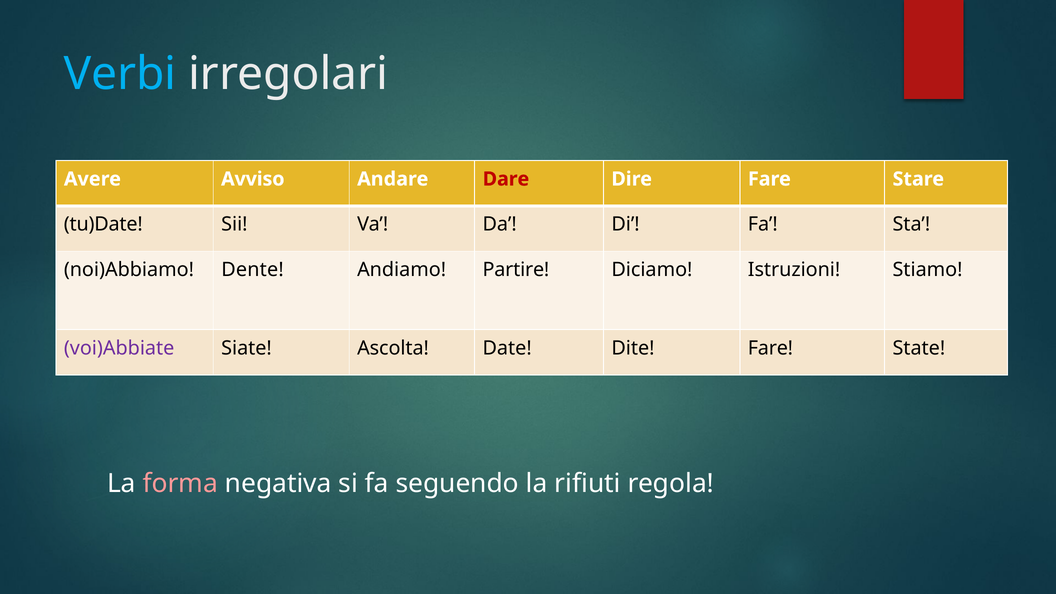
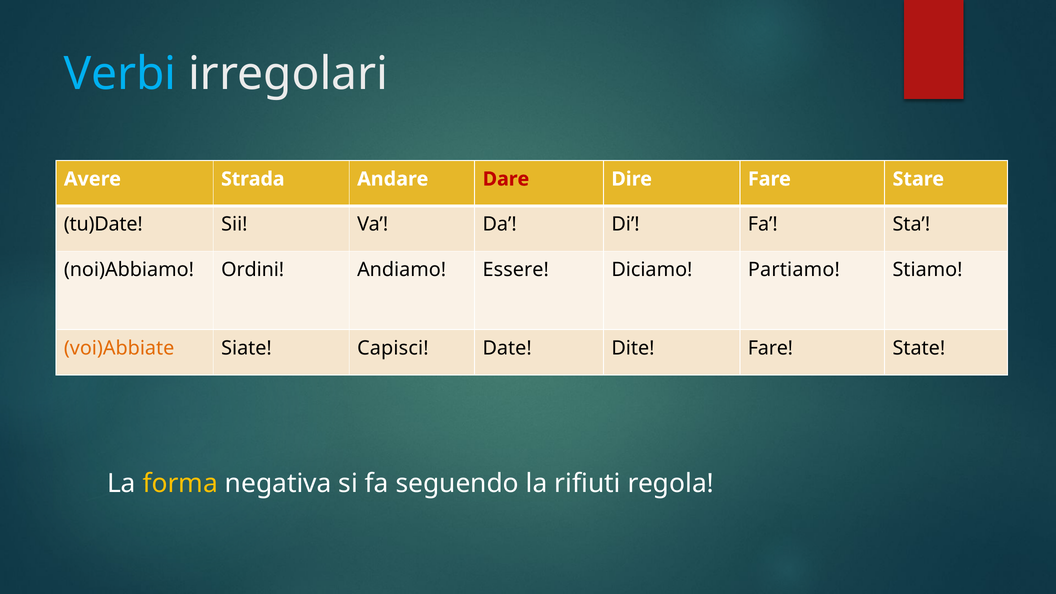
Avviso: Avviso -> Strada
Dente: Dente -> Ordini
Partire: Partire -> Essere
Istruzioni: Istruzioni -> Partiamo
voi)Abbiate colour: purple -> orange
Ascolta: Ascolta -> Capisci
forma colour: pink -> yellow
